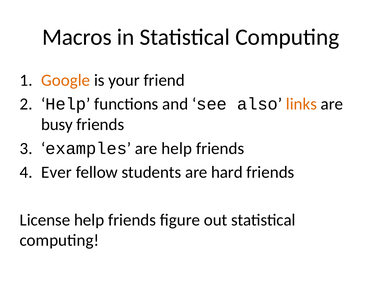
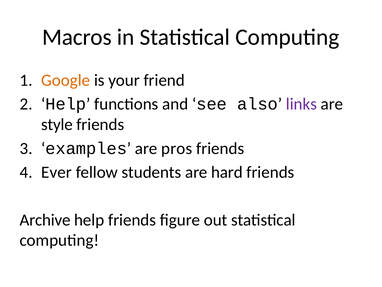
links colour: orange -> purple
busy: busy -> style
are help: help -> pros
License: License -> Archive
